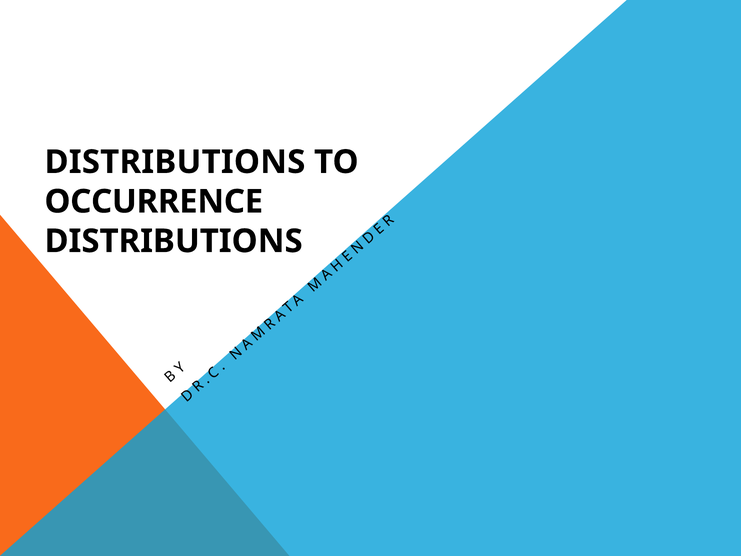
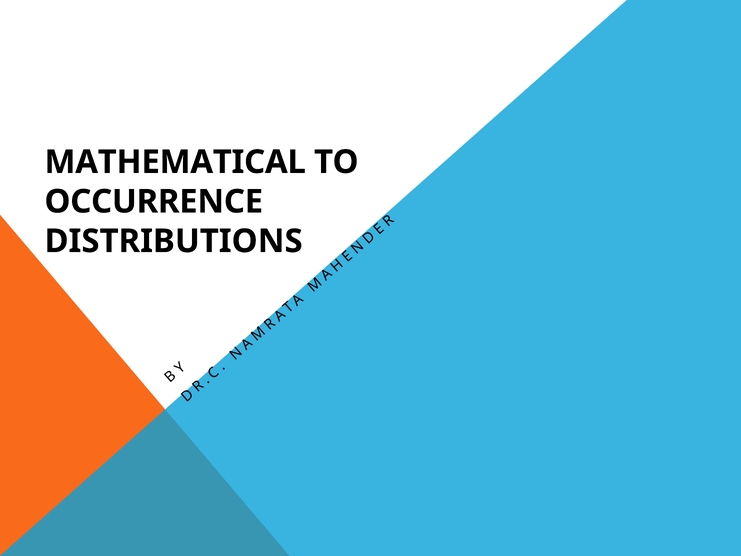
DISTRIBUTIONS at (175, 162): DISTRIBUTIONS -> MATHEMATICAL
